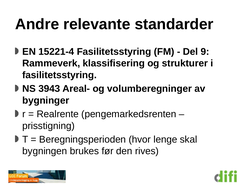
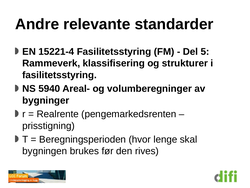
9: 9 -> 5
3943: 3943 -> 5940
